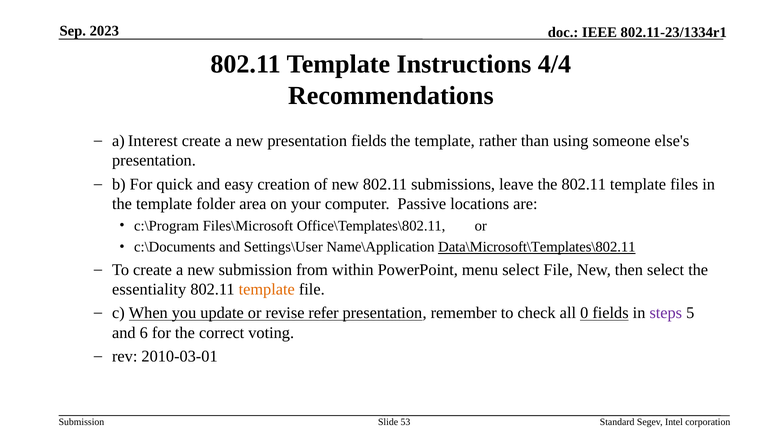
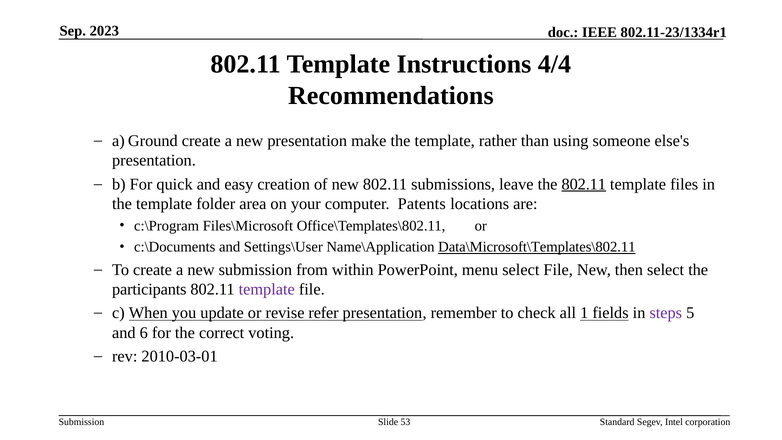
Interest: Interest -> Ground
presentation fields: fields -> make
802.11 at (584, 184) underline: none -> present
Passive: Passive -> Patents
essentiality: essentiality -> participants
template at (267, 289) colour: orange -> purple
0: 0 -> 1
